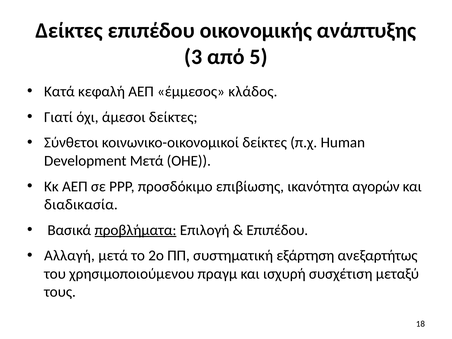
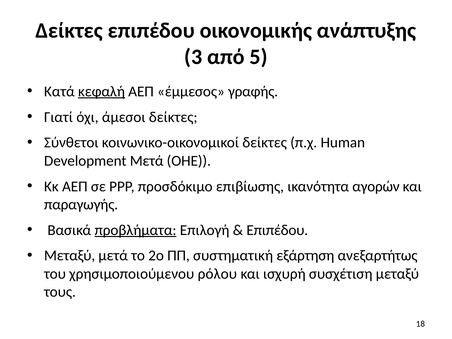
κεφαλή underline: none -> present
κλάδος: κλάδος -> γραφής
διαδικασία: διαδικασία -> παραγωγής
Αλλαγή at (69, 256): Αλλαγή -> Μεταξύ
πραγμ: πραγμ -> ρόλου
